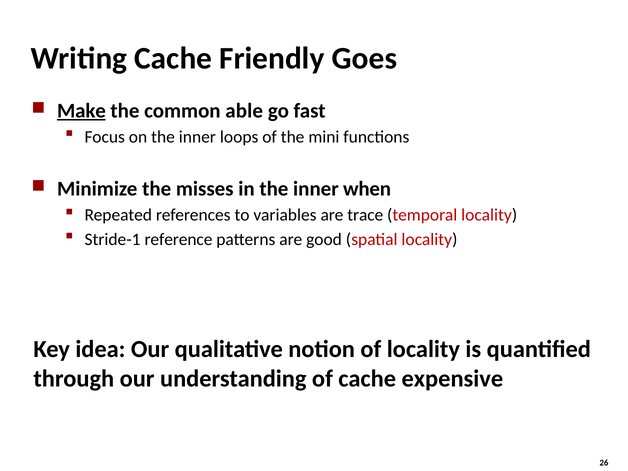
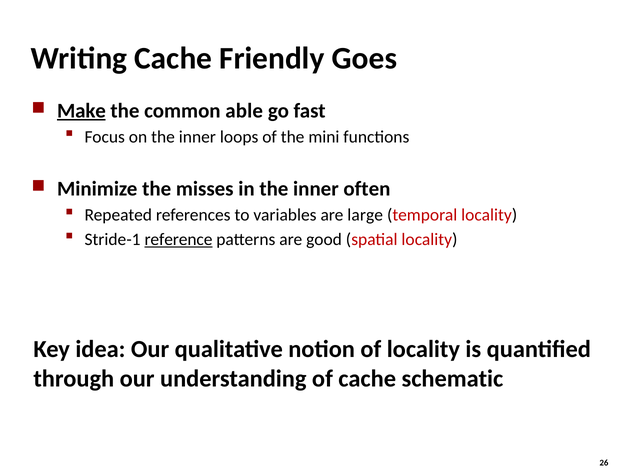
when: when -> often
trace: trace -> large
reference underline: none -> present
expensive: expensive -> schematic
